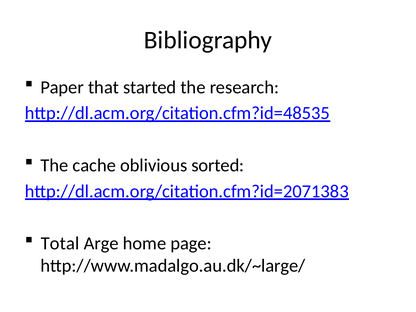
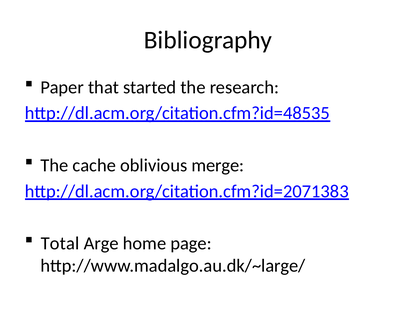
sorted: sorted -> merge
